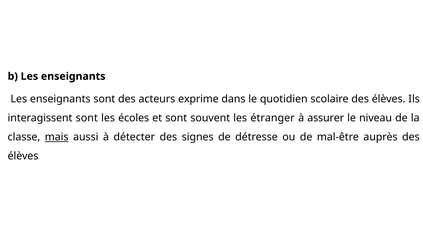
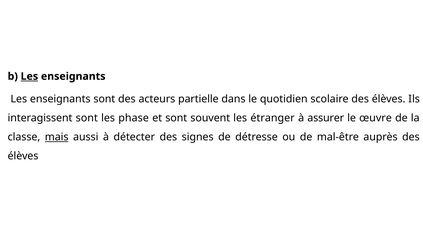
Les at (29, 76) underline: none -> present
exprime: exprime -> partielle
écoles: écoles -> phase
niveau: niveau -> œuvre
